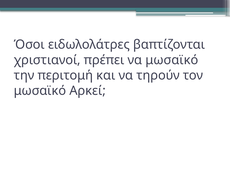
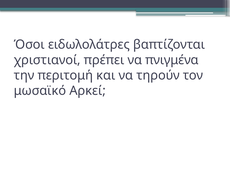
να μωσαϊκό: μωσαϊκό -> πνιγμένα
